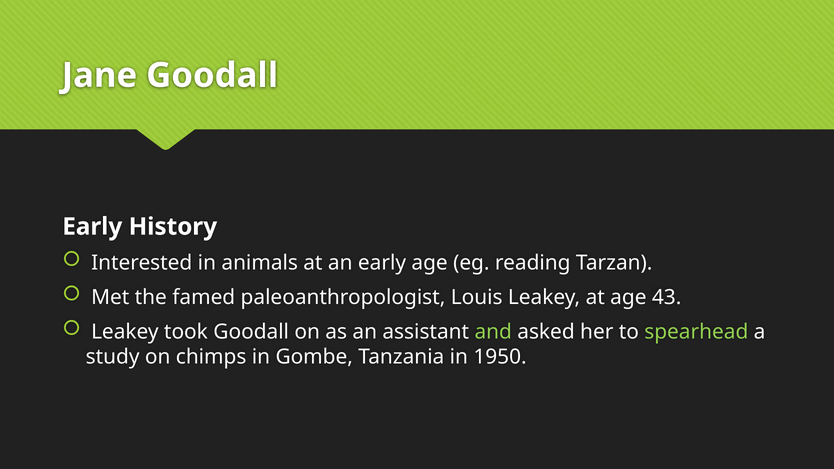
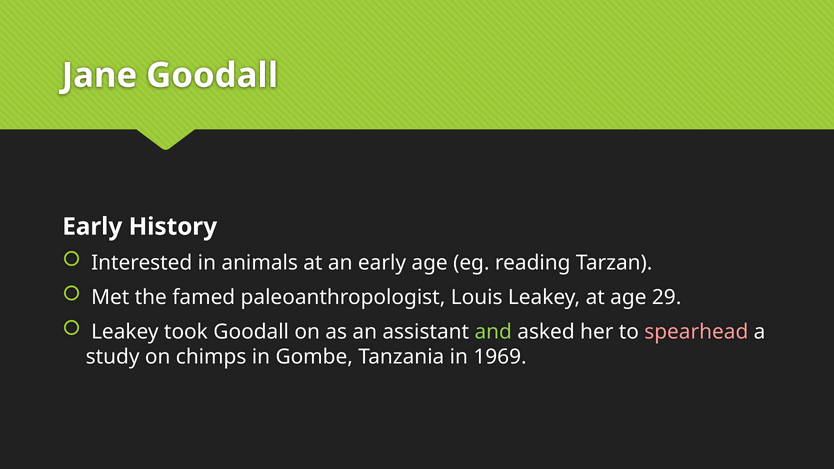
43: 43 -> 29
spearhead colour: light green -> pink
1950: 1950 -> 1969
